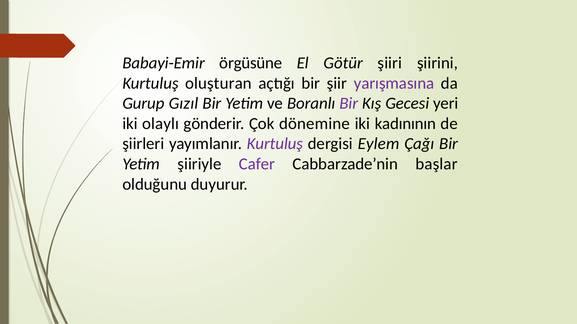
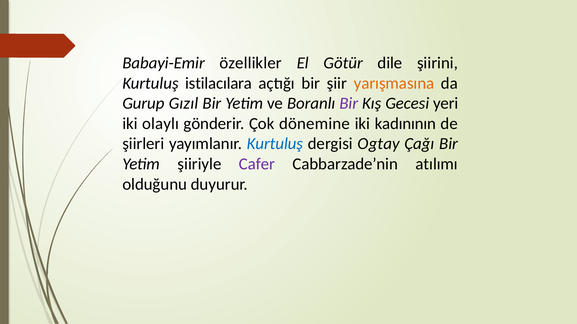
örgüsüne: örgüsüne -> özellikler
şiiri: şiiri -> dile
oluşturan: oluşturan -> istilacılara
yarışmasına colour: purple -> orange
Kurtuluş at (275, 144) colour: purple -> blue
Eylem: Eylem -> Ogtay
başlar: başlar -> atılımı
